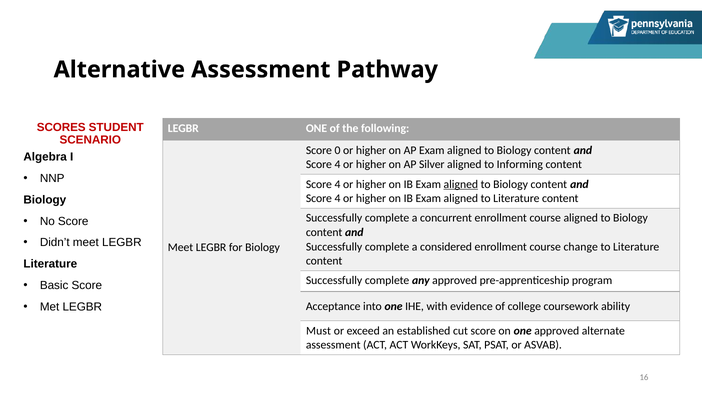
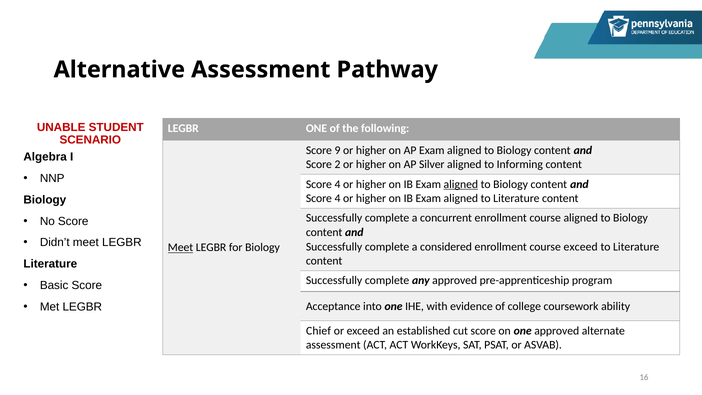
SCORES: SCORES -> UNABLE
0: 0 -> 9
4 at (337, 165): 4 -> 2
course change: change -> exceed
Meet at (181, 248) underline: none -> present
Must: Must -> Chief
